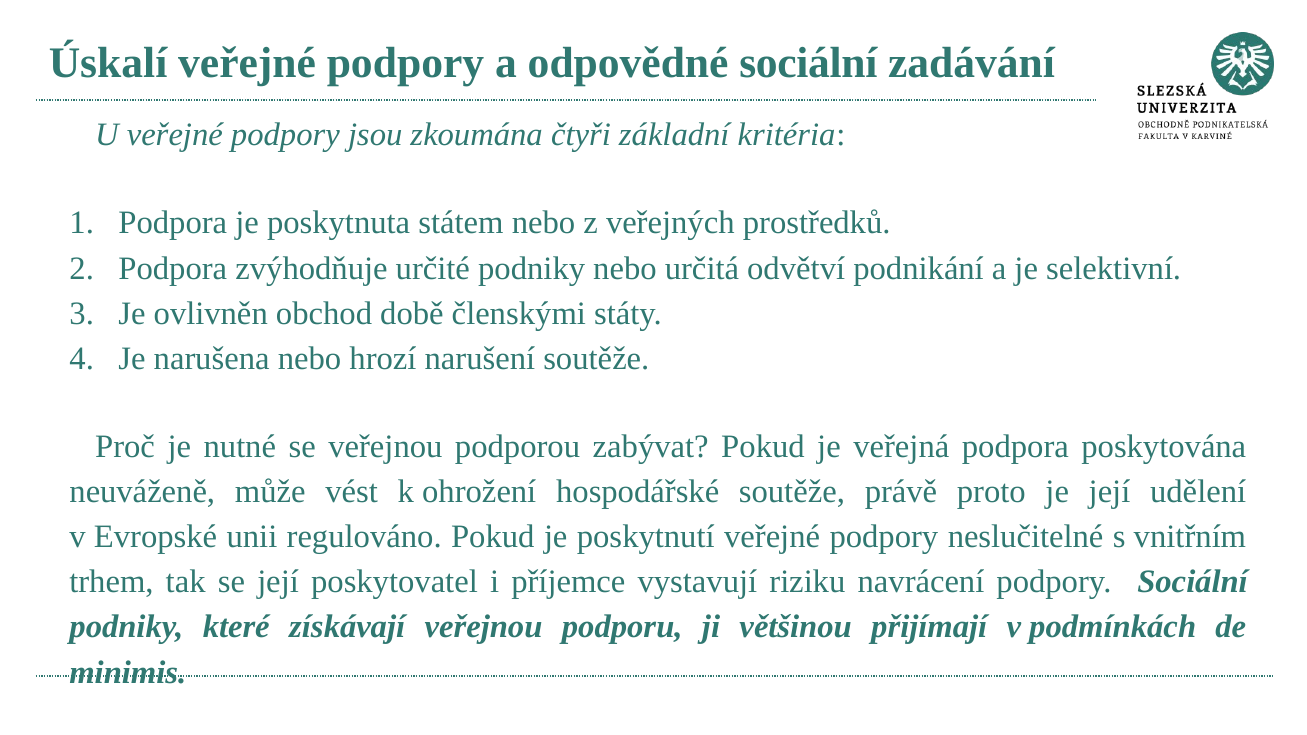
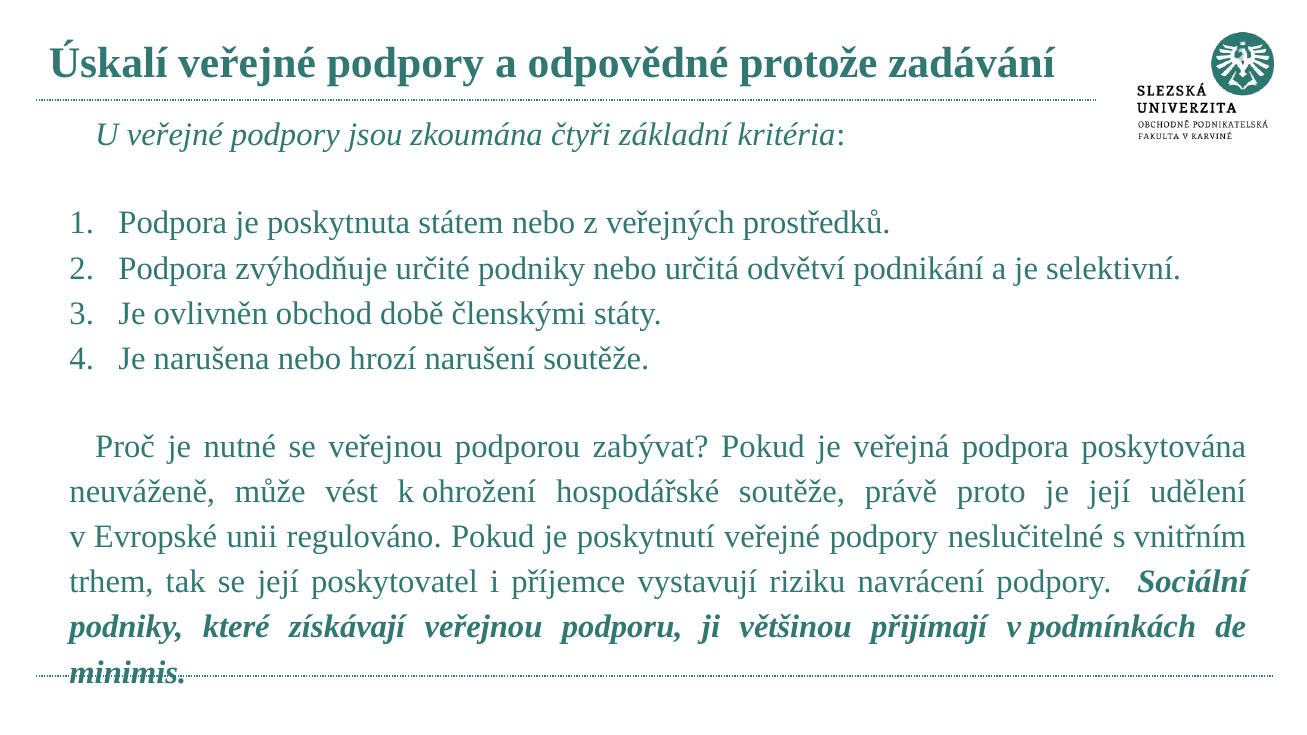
odpovědné sociální: sociální -> protože
